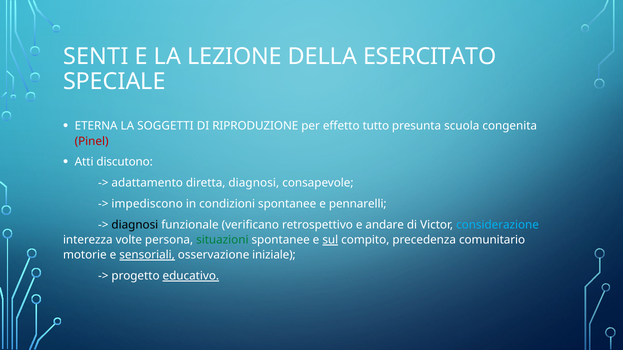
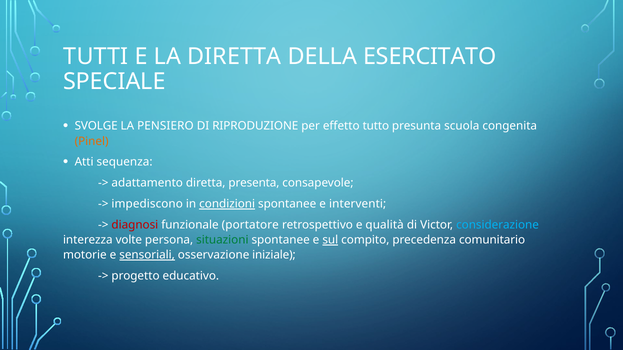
SENTI: SENTI -> TUTTI
LA LEZIONE: LEZIONE -> DIRETTA
ETERNA: ETERNA -> SVOLGE
SOGGETTI: SOGGETTI -> PENSIERO
Pinel colour: red -> orange
discutono: discutono -> sequenza
diretta diagnosi: diagnosi -> presenta
condizioni underline: none -> present
pennarelli: pennarelli -> interventi
diagnosi at (135, 225) colour: black -> red
verificano: verificano -> portatore
andare: andare -> qualità
educativo underline: present -> none
